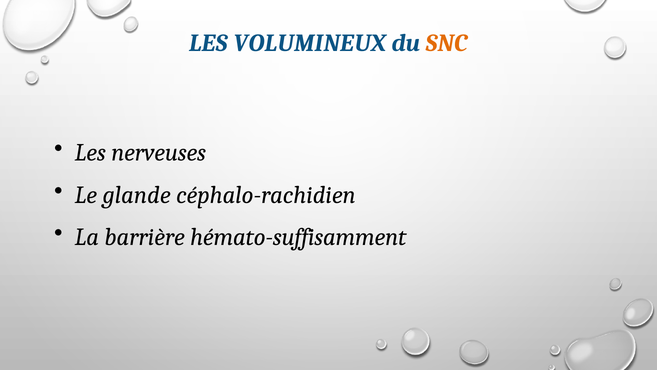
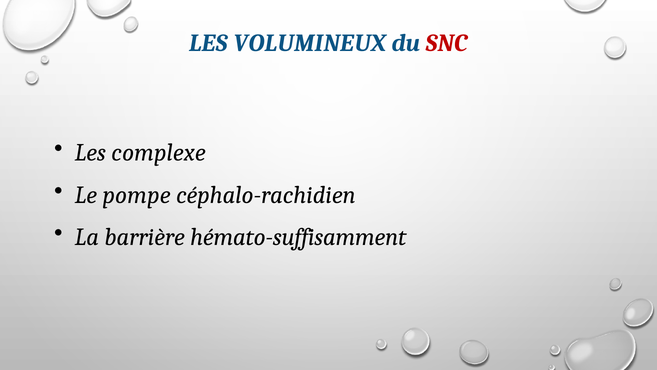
SNC colour: orange -> red
nerveuses: nerveuses -> complexe
glande: glande -> pompe
